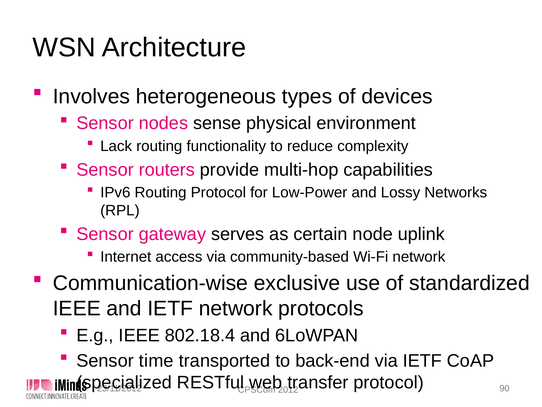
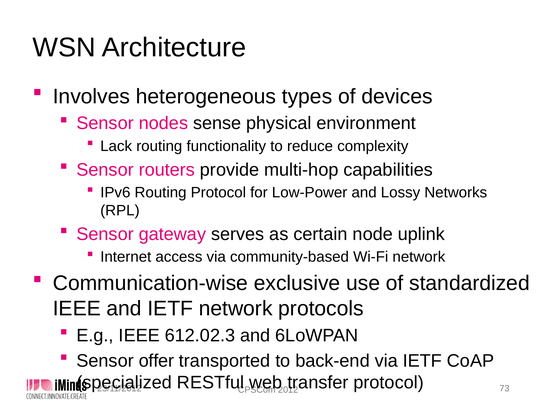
802.18.4: 802.18.4 -> 612.02.3
time: time -> offer
90: 90 -> 73
